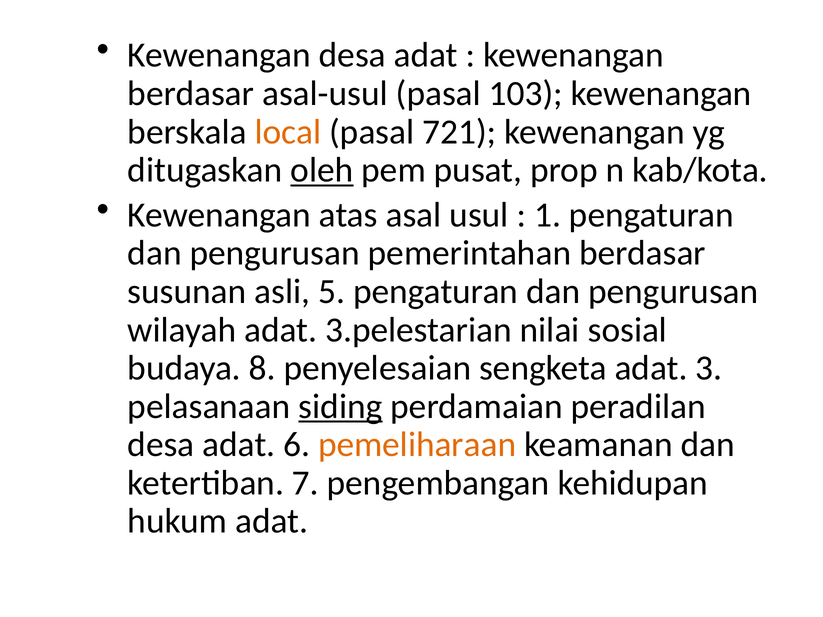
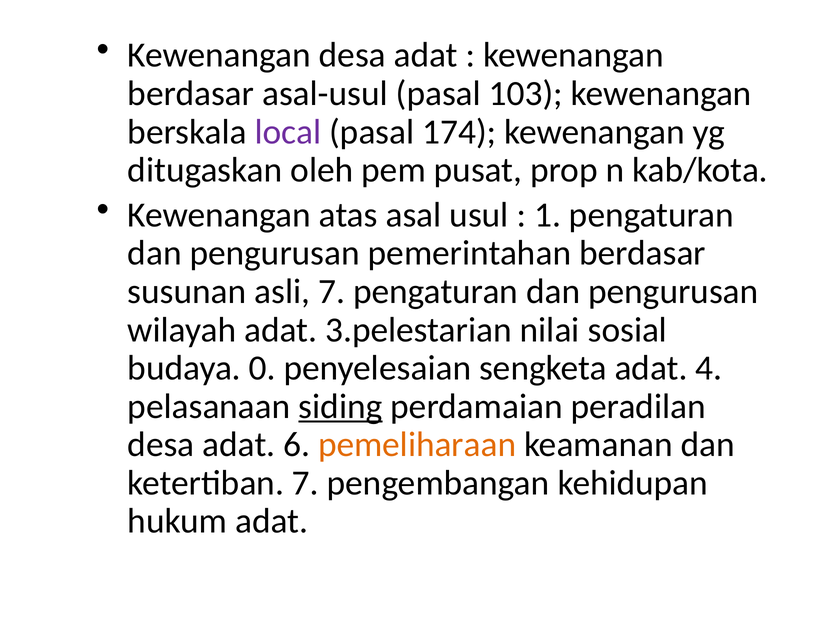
local colour: orange -> purple
721: 721 -> 174
oleh underline: present -> none
asli 5: 5 -> 7
8: 8 -> 0
3: 3 -> 4
